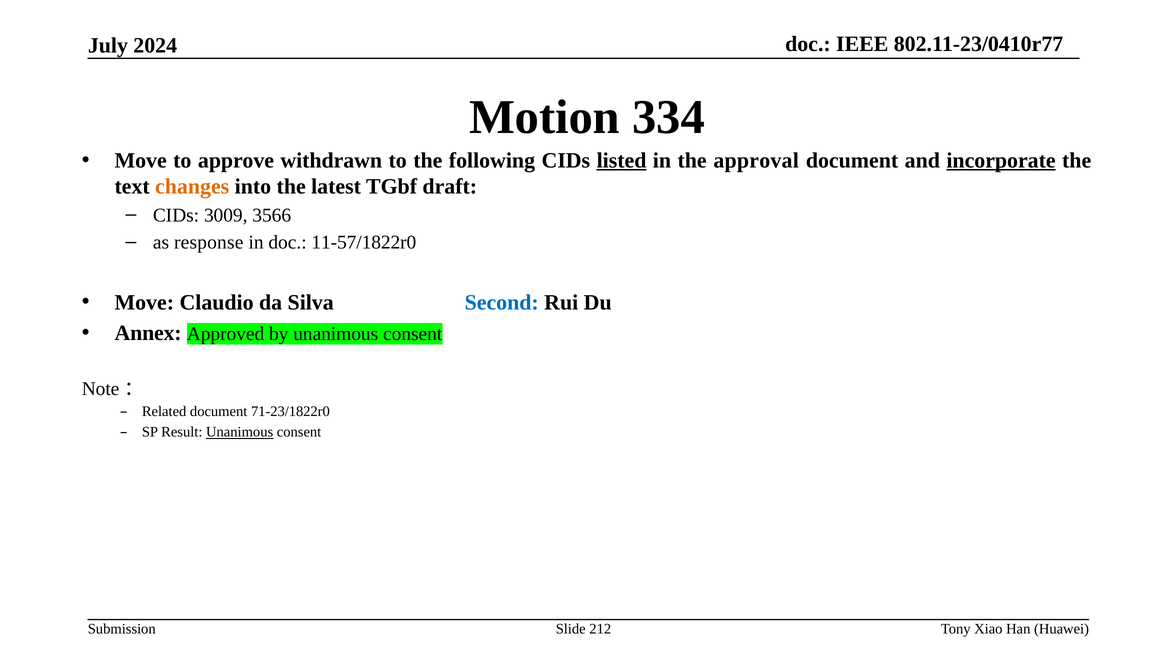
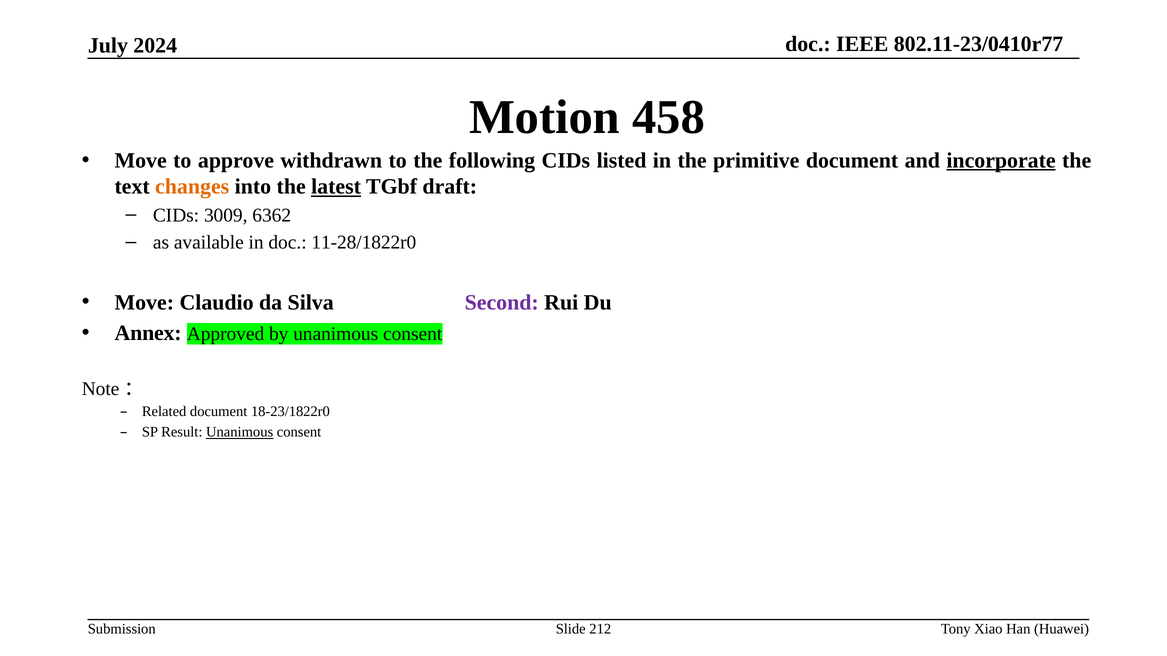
334: 334 -> 458
listed underline: present -> none
approval: approval -> primitive
latest underline: none -> present
3566: 3566 -> 6362
response: response -> available
11-57/1822r0: 11-57/1822r0 -> 11-28/1822r0
Second colour: blue -> purple
71-23/1822r0: 71-23/1822r0 -> 18-23/1822r0
